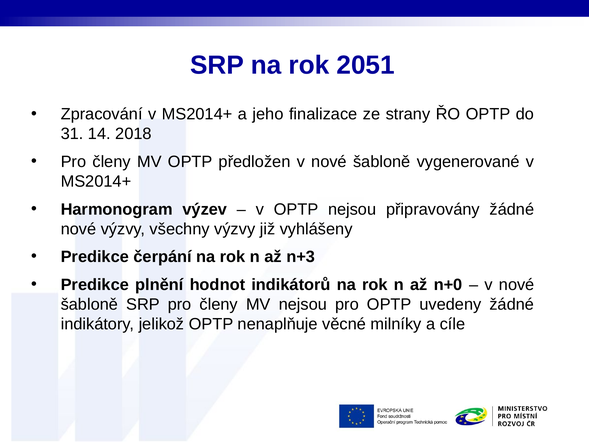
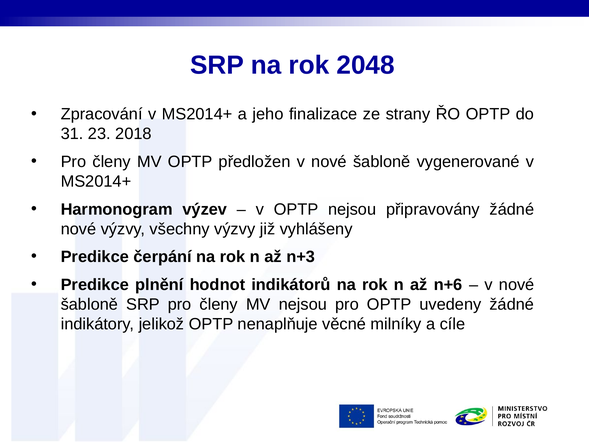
2051: 2051 -> 2048
14: 14 -> 23
n+0: n+0 -> n+6
